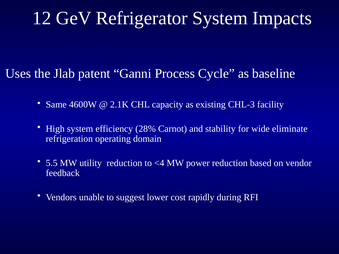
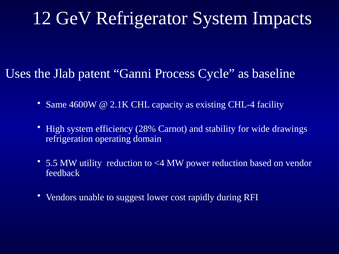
CHL-3: CHL-3 -> CHL-4
eliminate: eliminate -> drawings
